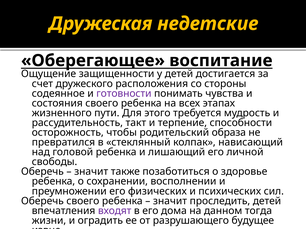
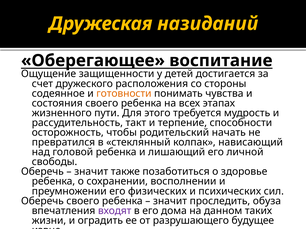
недетские: недетские -> назиданий
готовности colour: purple -> orange
образа: образа -> начать
проследить детей: детей -> обуза
тогда: тогда -> таких
